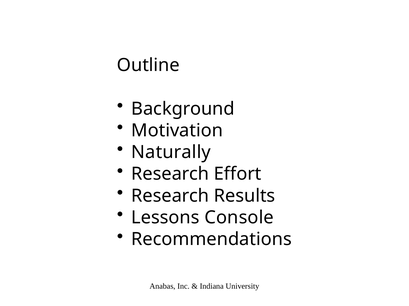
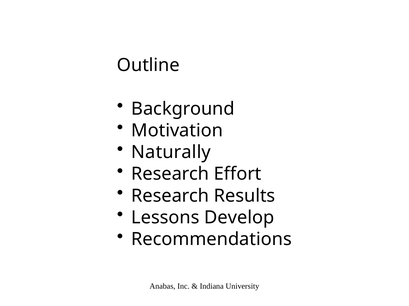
Console: Console -> Develop
